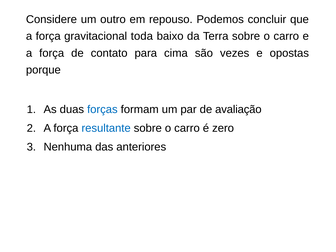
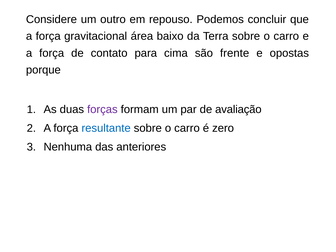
toda: toda -> área
vezes: vezes -> frente
forças colour: blue -> purple
